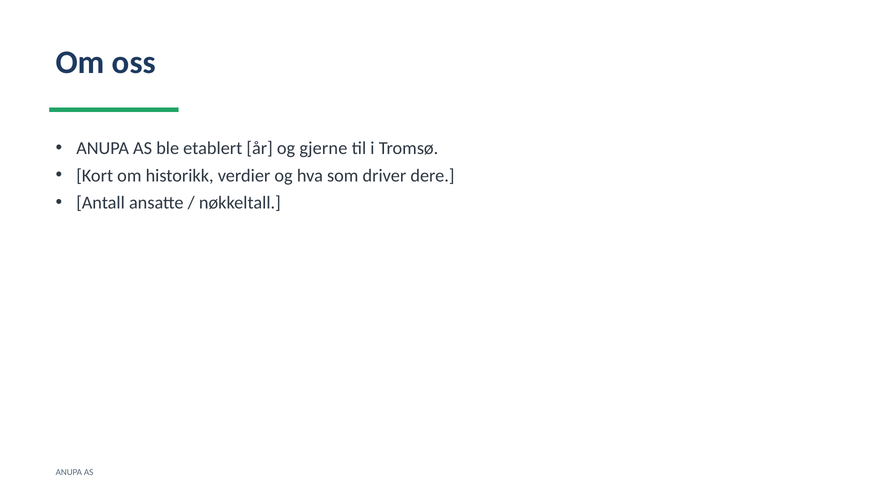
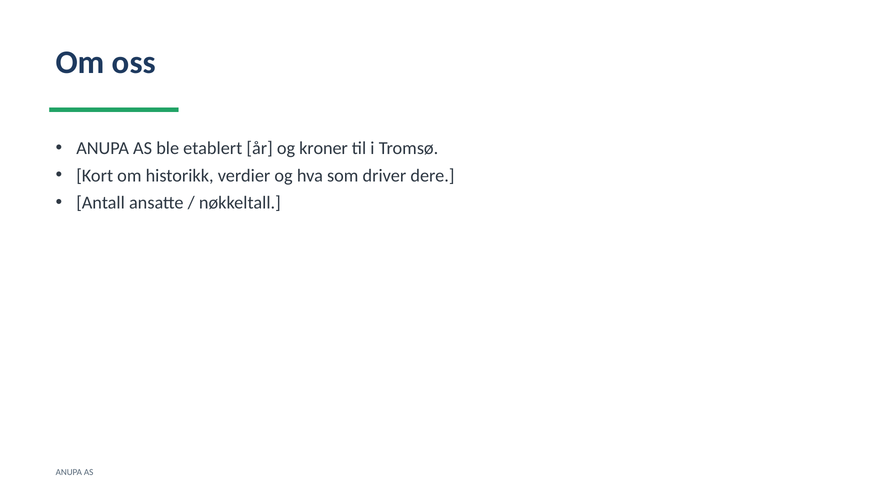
gjerne: gjerne -> kroner
